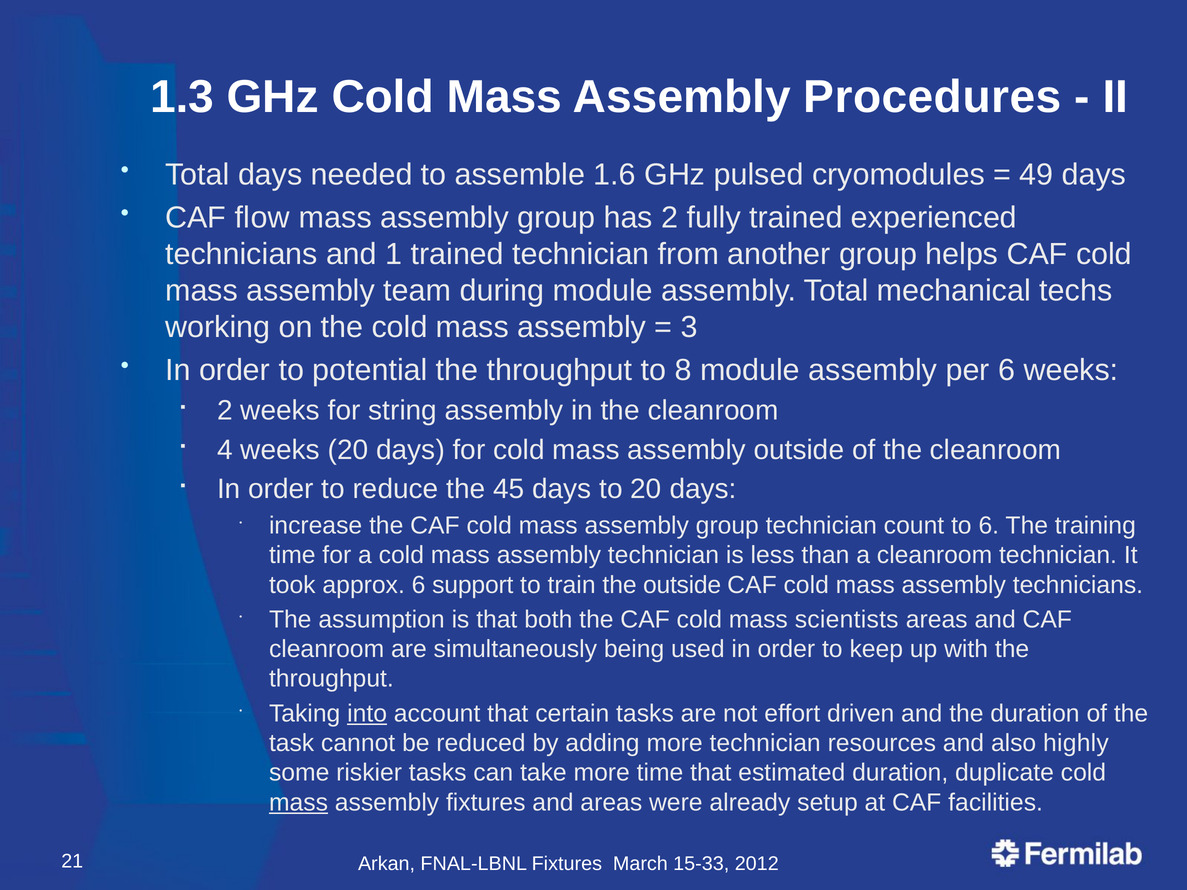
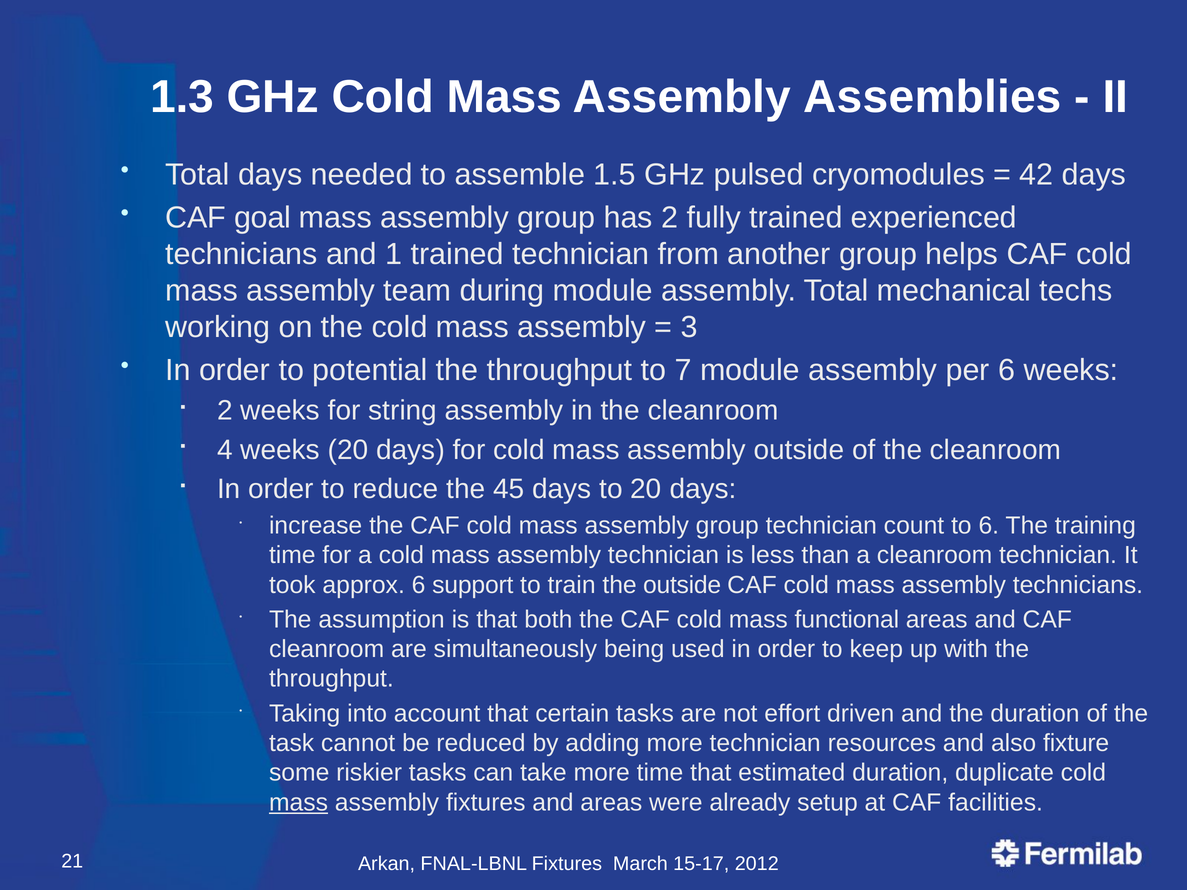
Procedures: Procedures -> Assemblies
1.6: 1.6 -> 1.5
49: 49 -> 42
flow: flow -> goal
8: 8 -> 7
scientists: scientists -> functional
into underline: present -> none
highly: highly -> fixture
15-33: 15-33 -> 15-17
